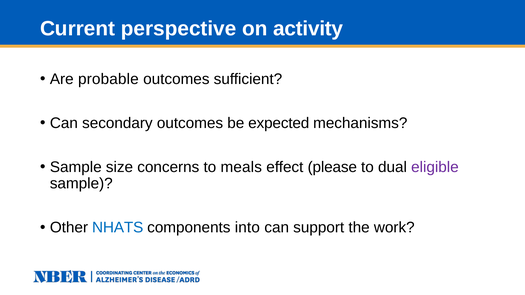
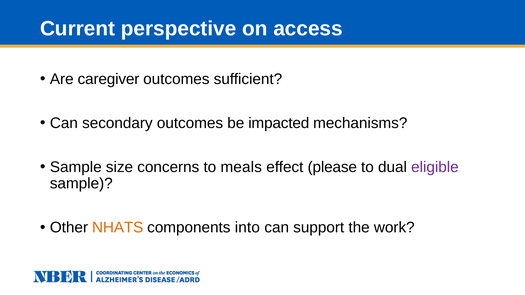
activity: activity -> access
probable: probable -> caregiver
expected: expected -> impacted
NHATS colour: blue -> orange
